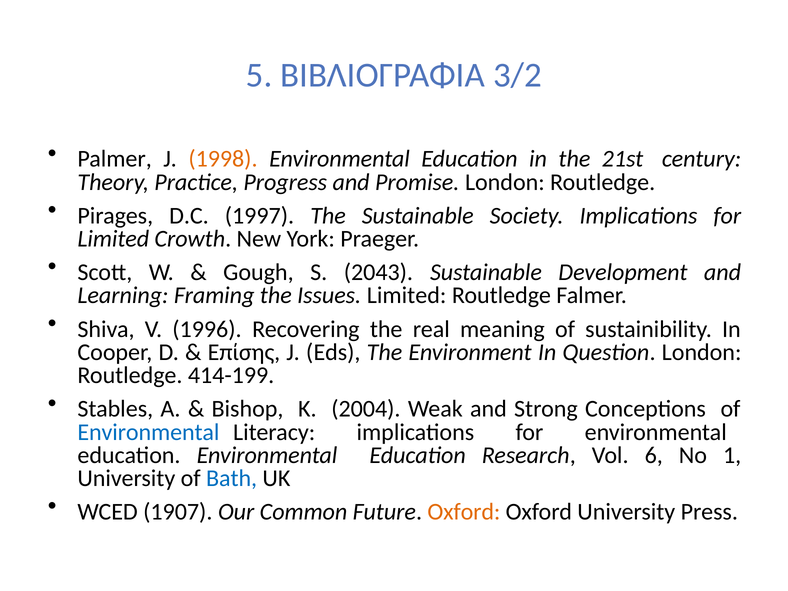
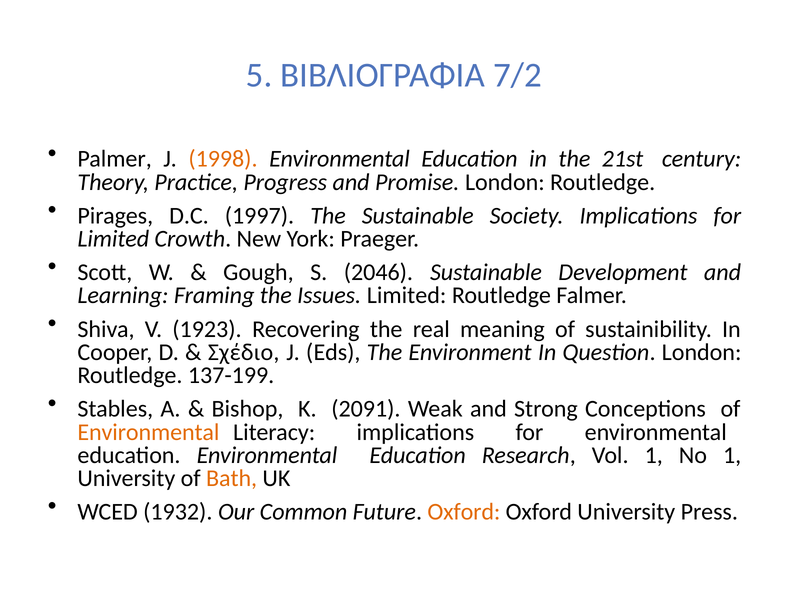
3/2: 3/2 -> 7/2
2043: 2043 -> 2046
1996: 1996 -> 1923
Επίσης: Επίσης -> Σχέδιο
414-199: 414-199 -> 137-199
2004: 2004 -> 2091
Environmental at (148, 432) colour: blue -> orange
Vol 6: 6 -> 1
Bath colour: blue -> orange
1907: 1907 -> 1932
